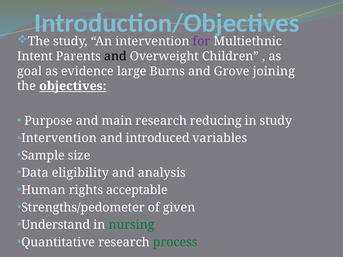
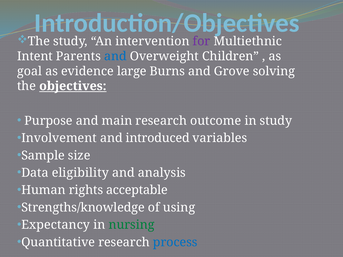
and at (115, 56) colour: black -> blue
joining: joining -> solving
reducing: reducing -> outcome
Intervention at (59, 138): Intervention -> Involvement
Strengths/pedometer: Strengths/pedometer -> Strengths/knowledge
given: given -> using
Understand: Understand -> Expectancy
process colour: green -> blue
